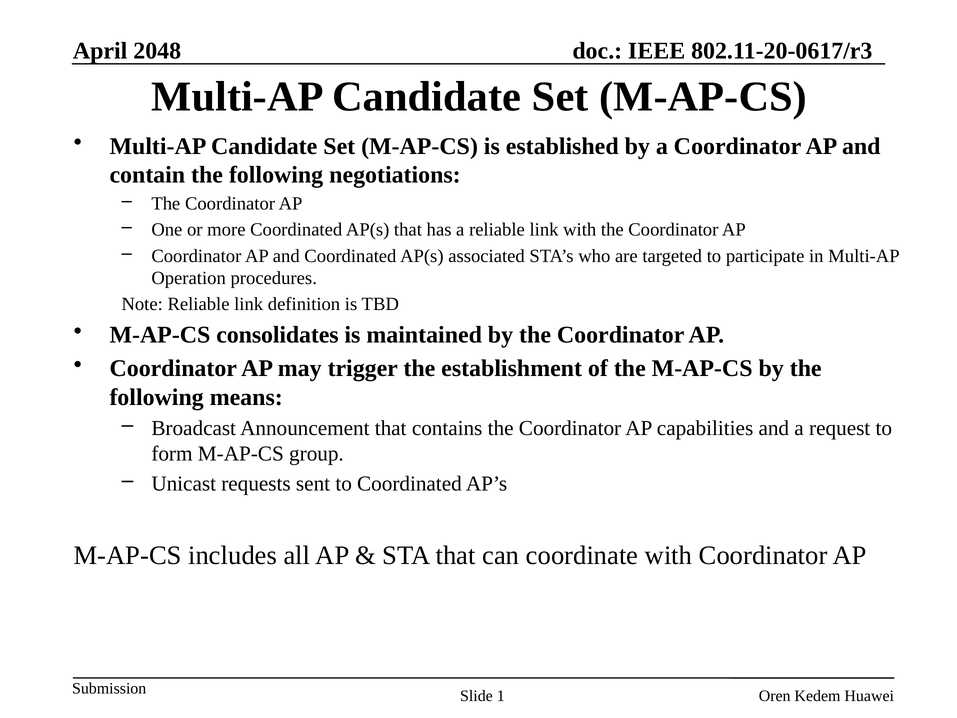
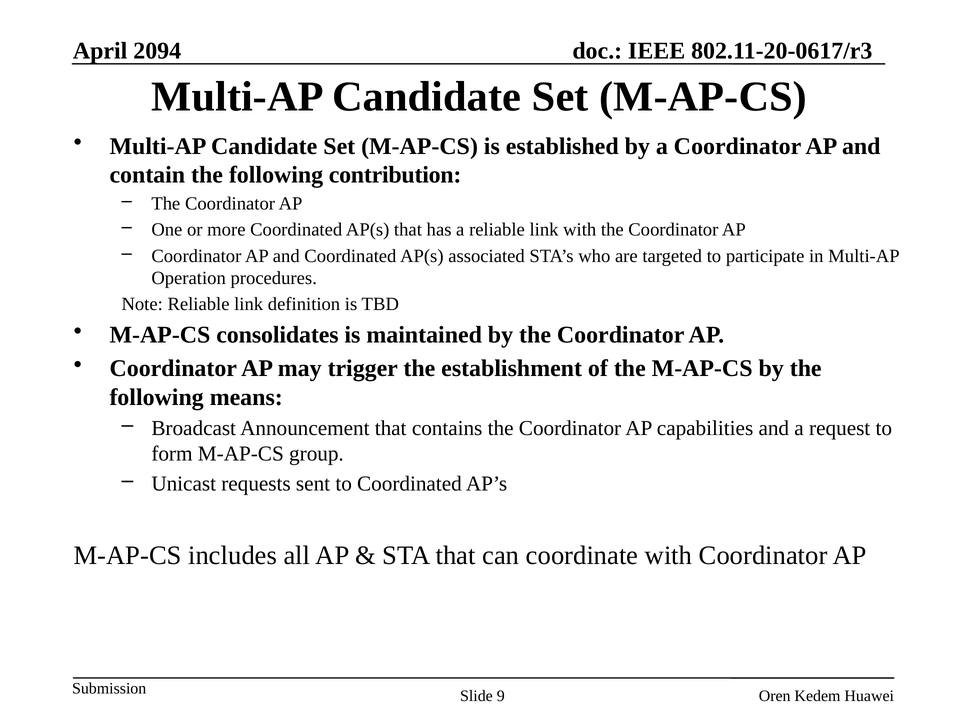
2048: 2048 -> 2094
negotiations: negotiations -> contribution
1: 1 -> 9
